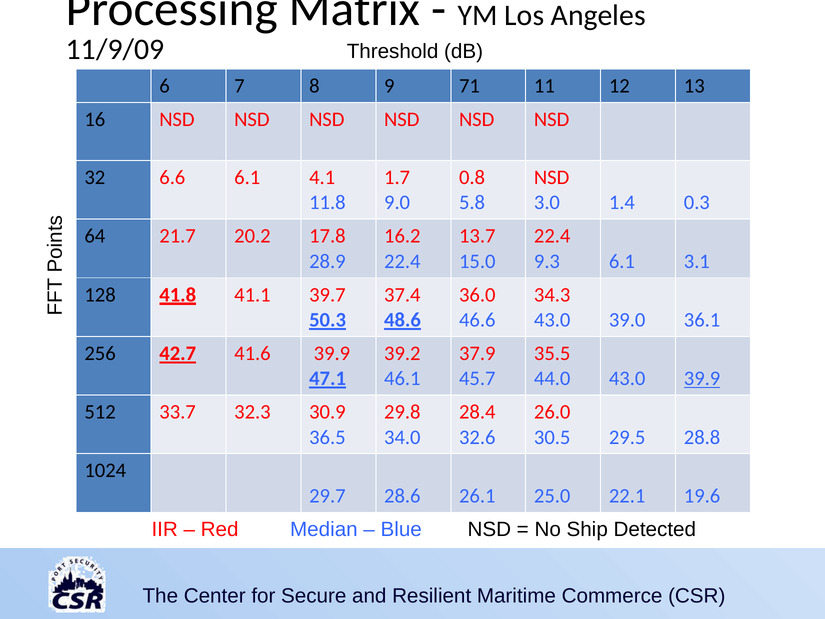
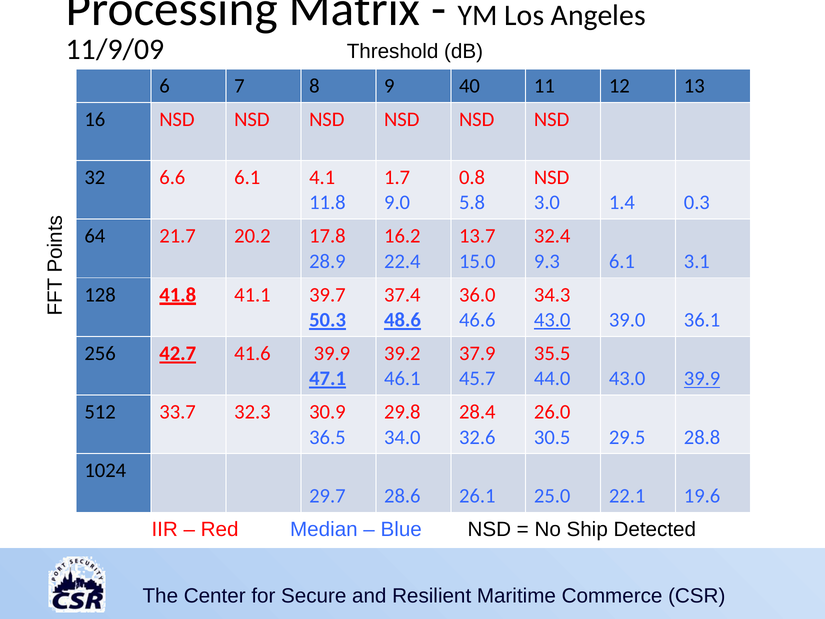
71: 71 -> 40
22.4 at (552, 236): 22.4 -> 32.4
43.0 at (552, 320) underline: none -> present
